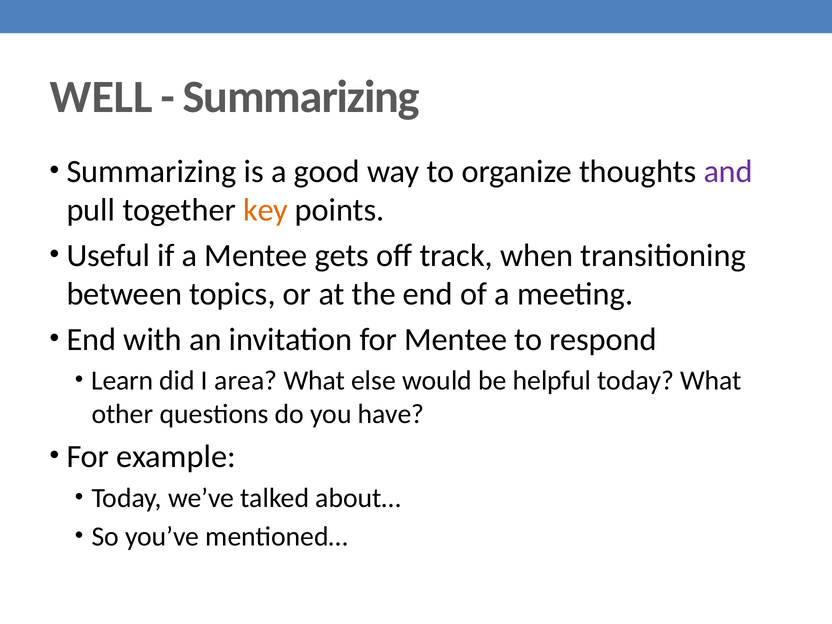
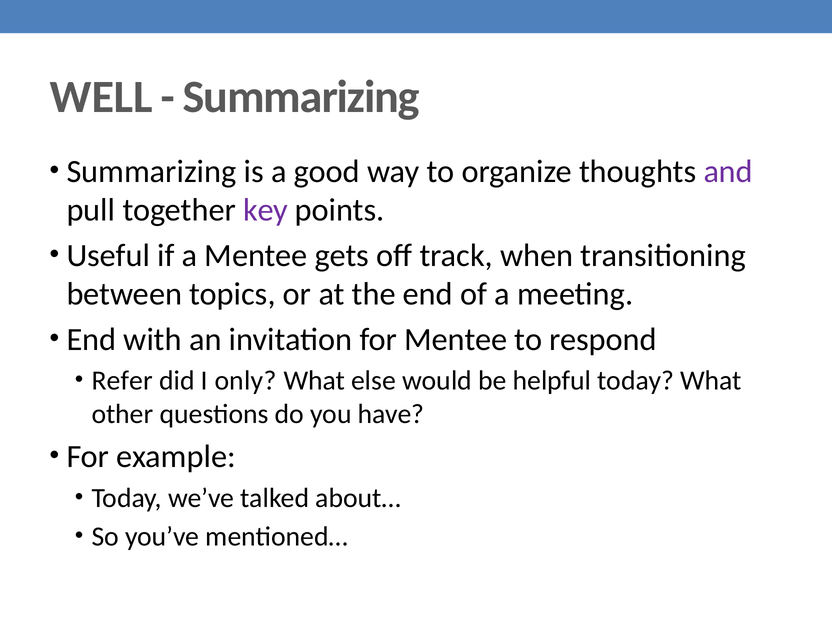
key colour: orange -> purple
Learn: Learn -> Refer
area: area -> only
